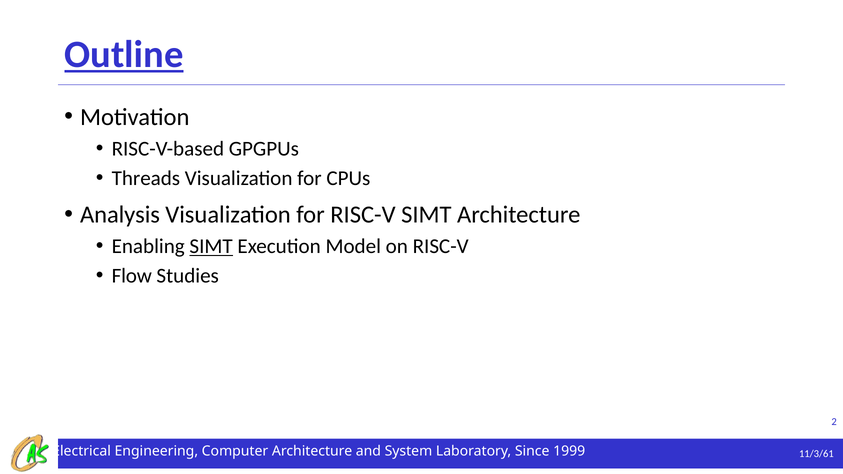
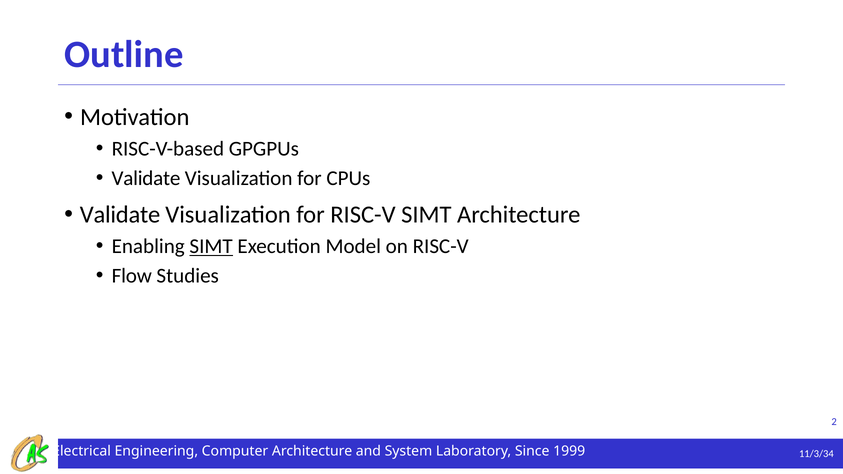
Outline underline: present -> none
Threads at (146, 178): Threads -> Validate
Analysis at (120, 215): Analysis -> Validate
11/3/61: 11/3/61 -> 11/3/34
